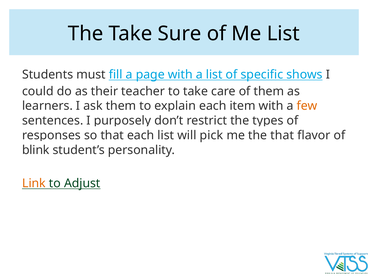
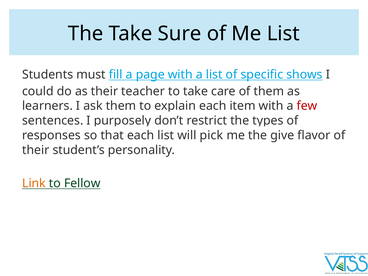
few colour: orange -> red
the that: that -> give
blink at (36, 150): blink -> their
Adjust: Adjust -> Fellow
